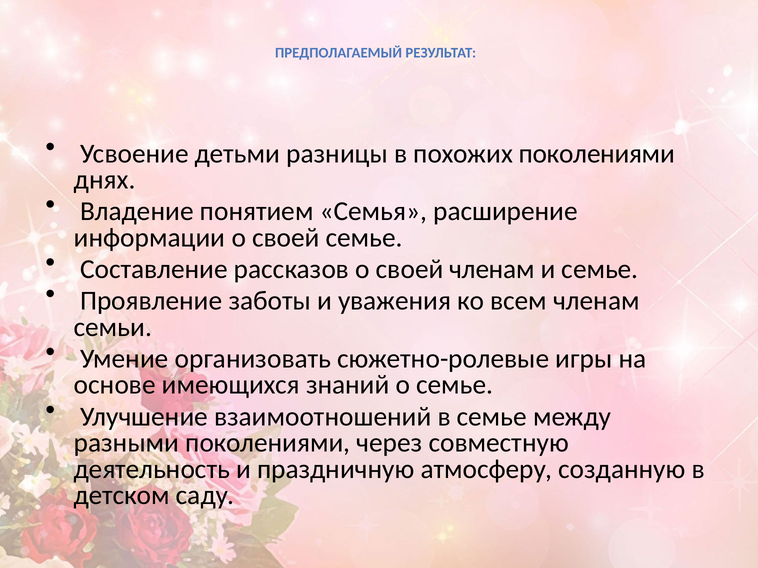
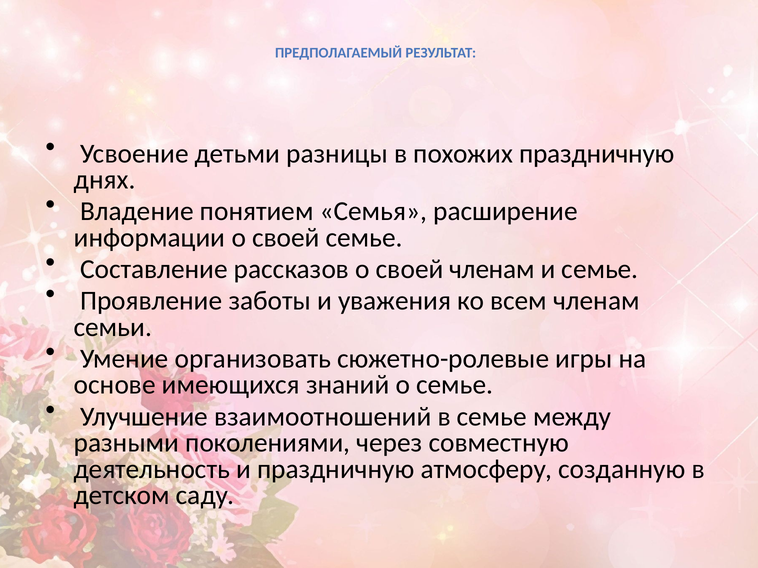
похожих поколениями: поколениями -> праздничную
